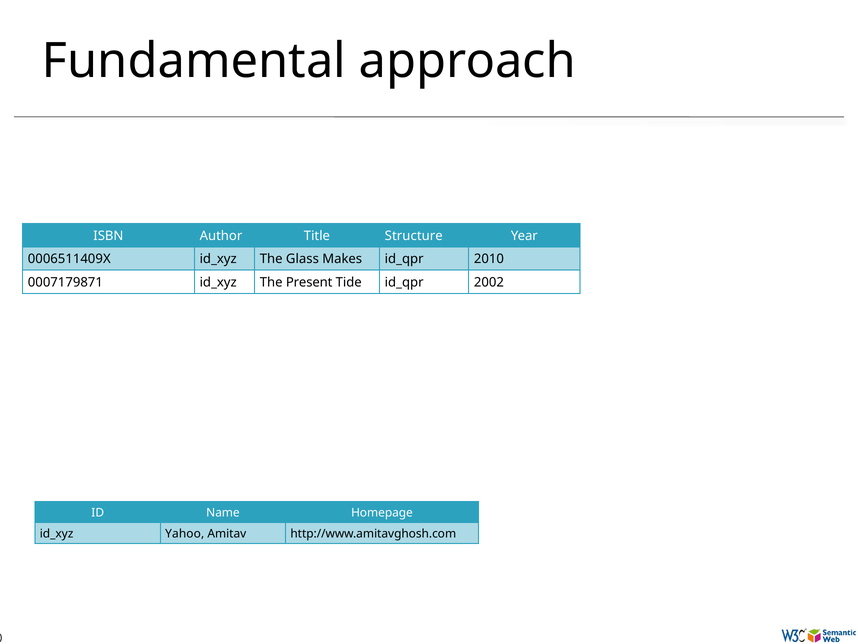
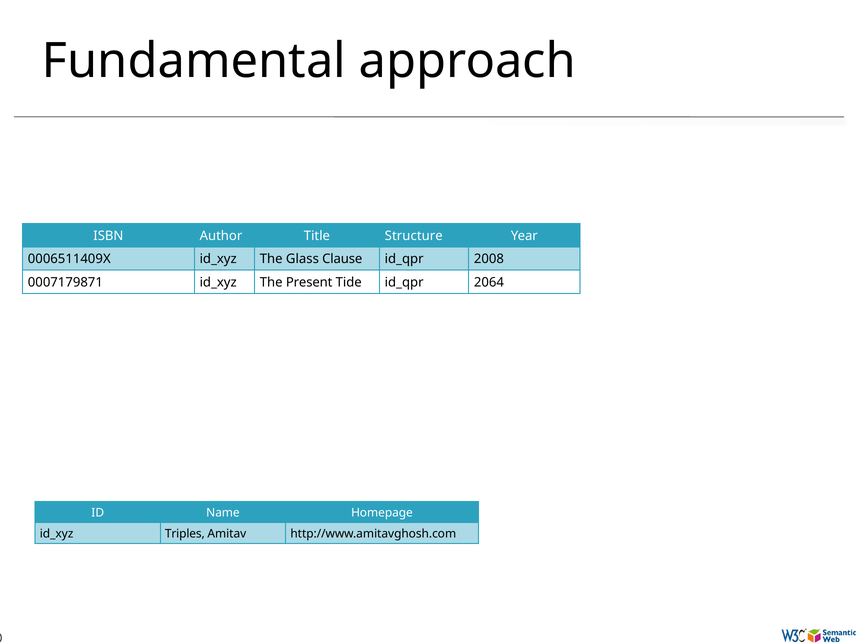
Makes: Makes -> Clause
2010: 2010 -> 2008
2002: 2002 -> 2064
Yahoo: Yahoo -> Triples
